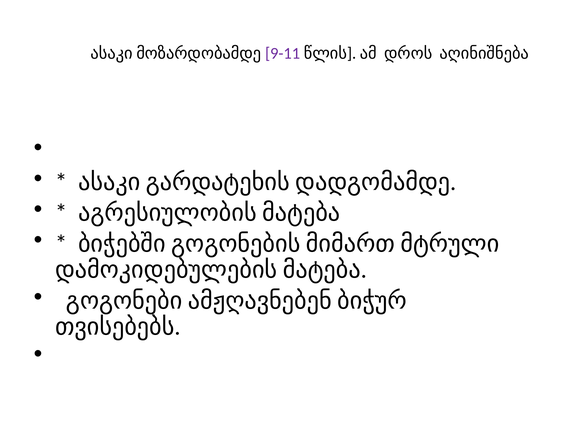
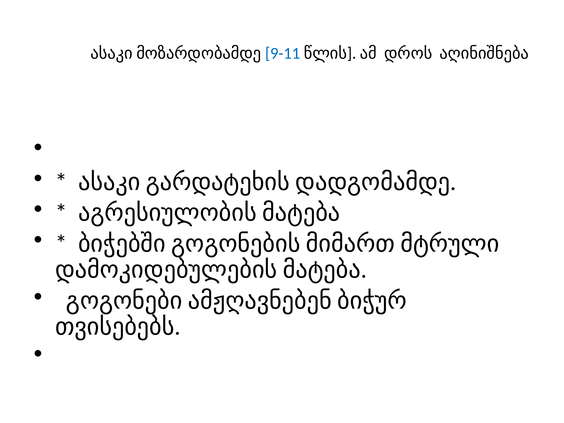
9-11 colour: purple -> blue
